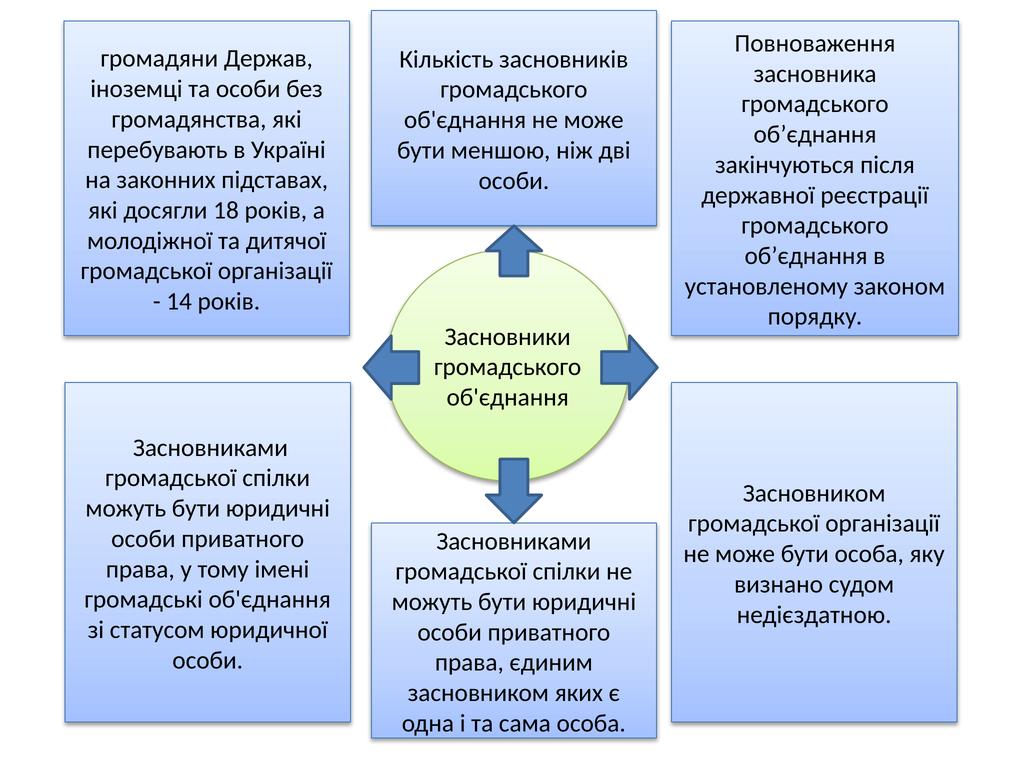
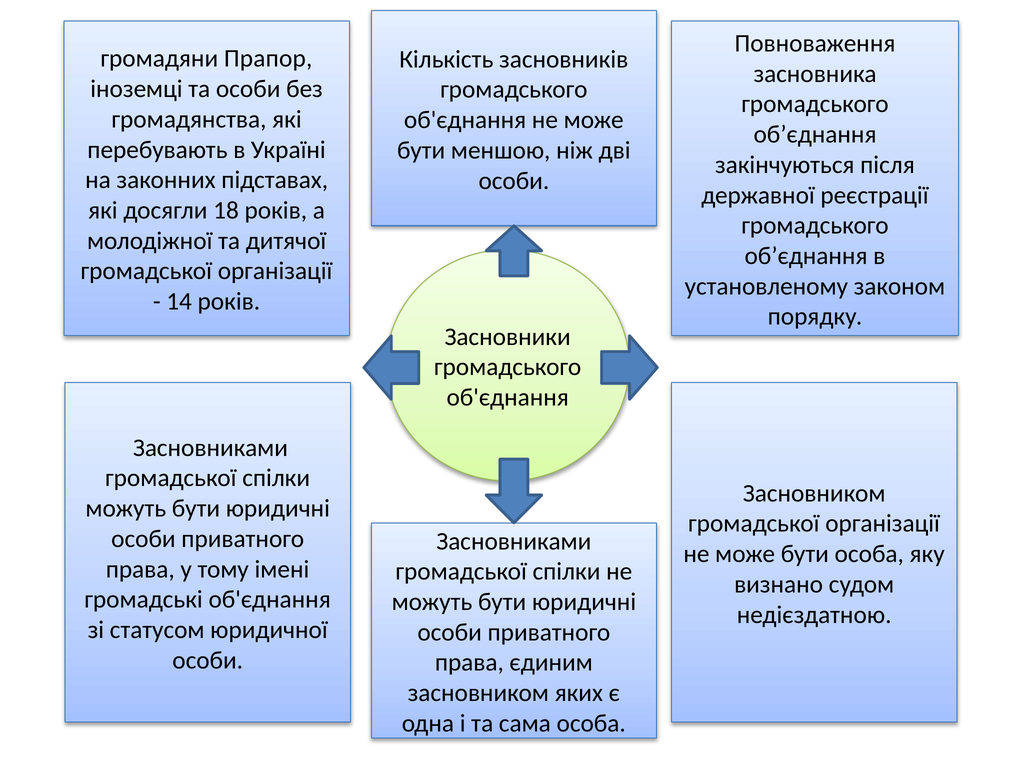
Держав: Держав -> Прапор
